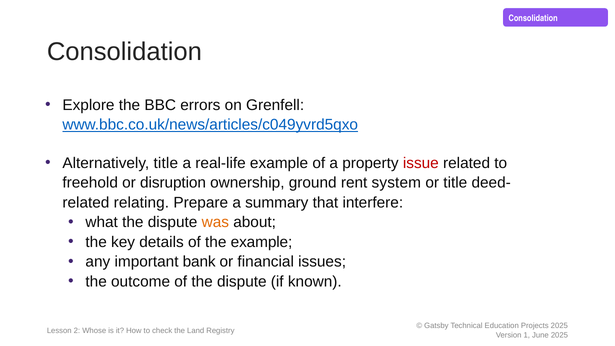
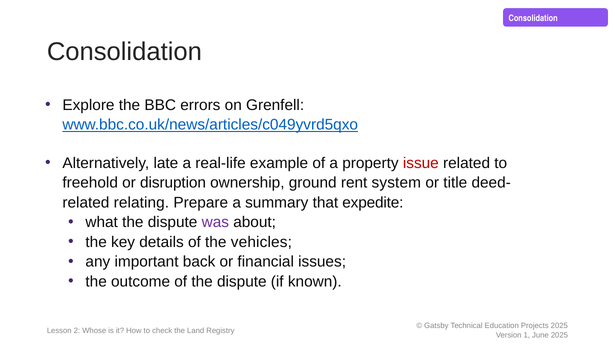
Alternatively title: title -> late
interfere: interfere -> expedite
was colour: orange -> purple
the example: example -> vehicles
bank: bank -> back
